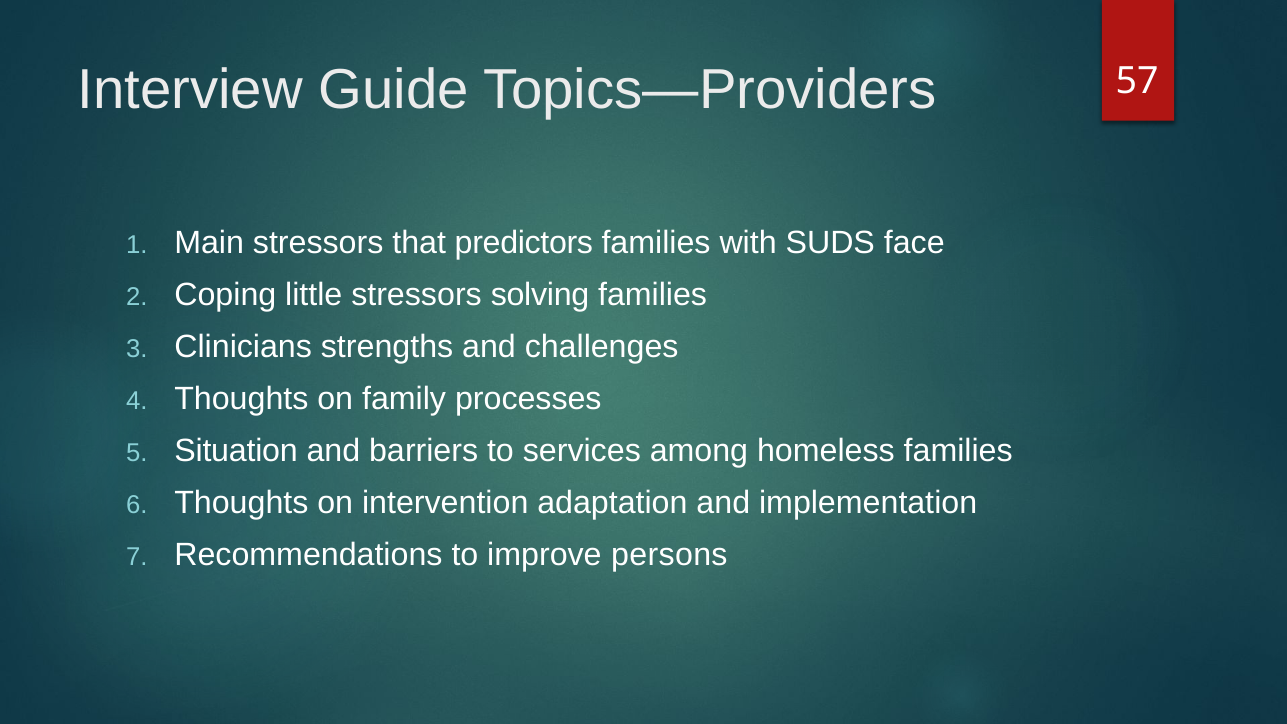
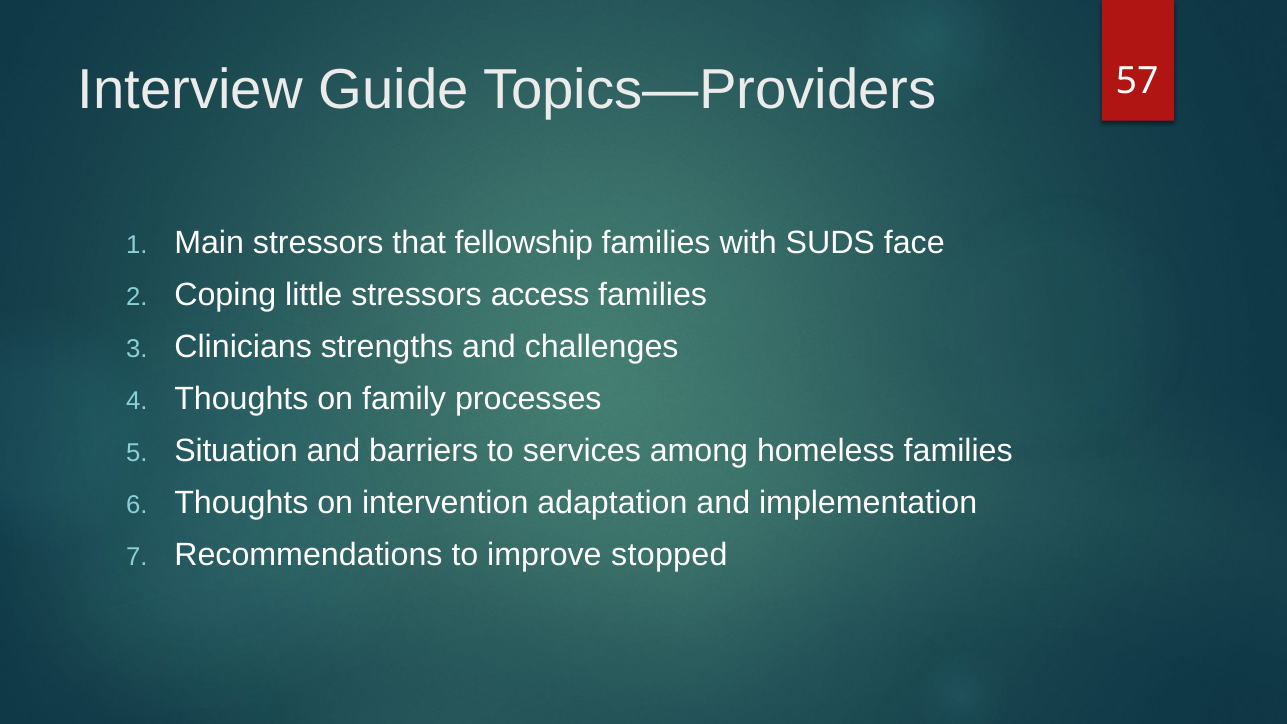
predictors: predictors -> fellowship
solving: solving -> access
persons: persons -> stopped
